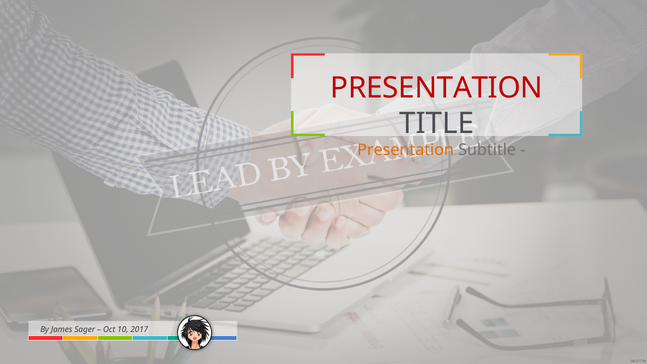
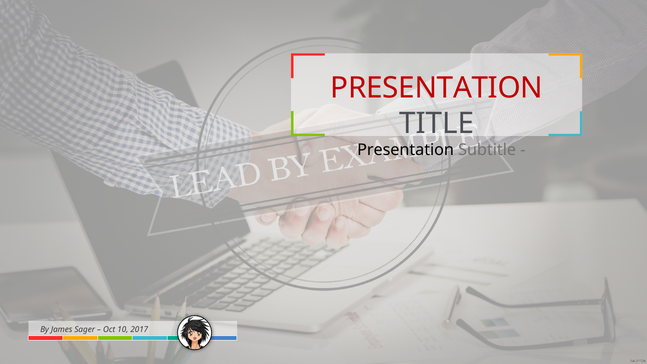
Presentation at (406, 150) colour: orange -> black
